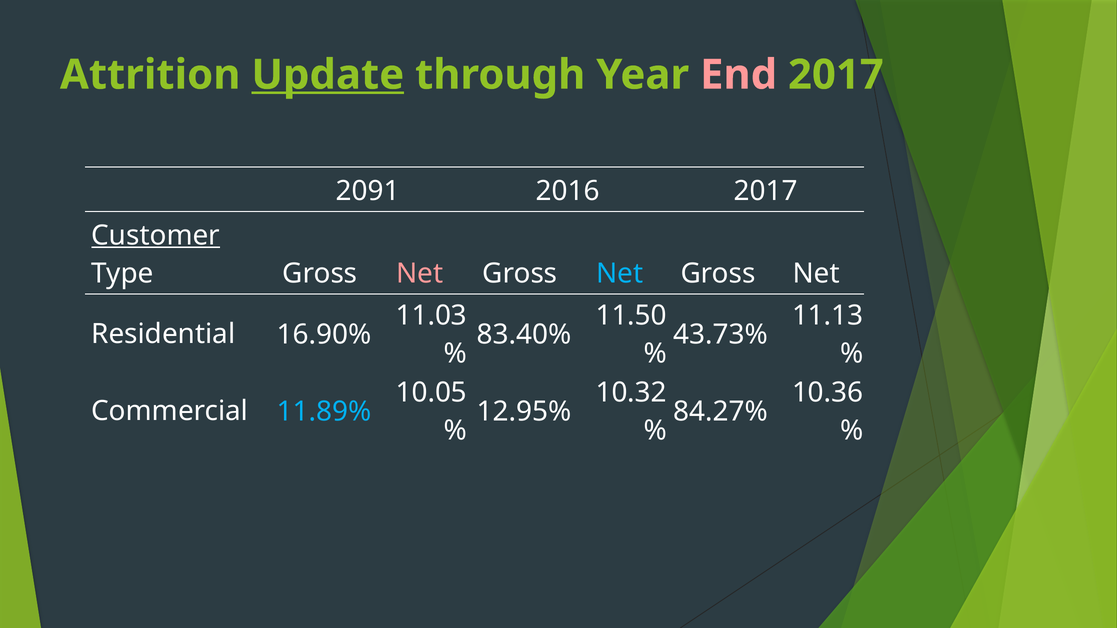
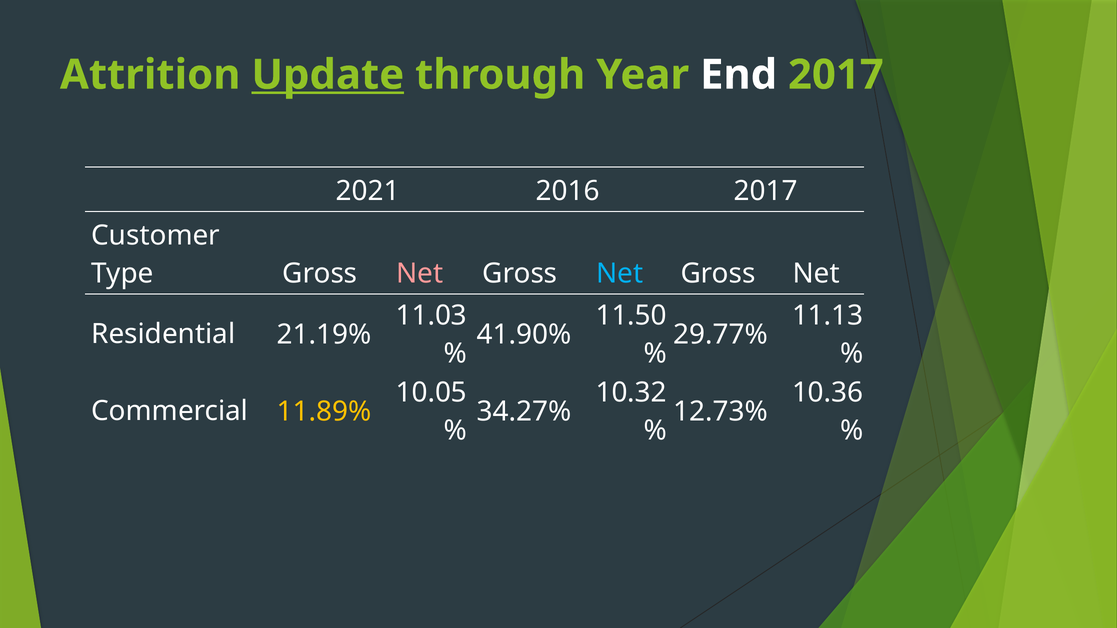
End colour: pink -> white
2091: 2091 -> 2021
Customer underline: present -> none
16.90%: 16.90% -> 21.19%
83.40%: 83.40% -> 41.90%
43.73%: 43.73% -> 29.77%
11.89% colour: light blue -> yellow
12.95%: 12.95% -> 34.27%
84.27%: 84.27% -> 12.73%
